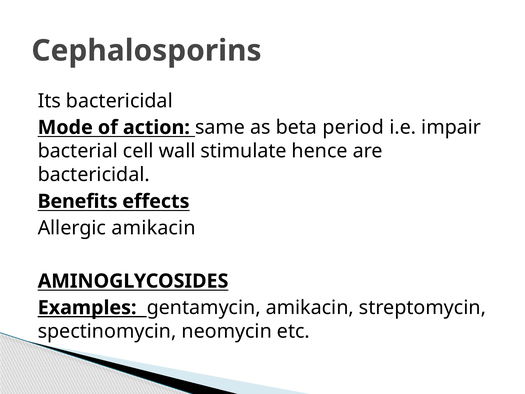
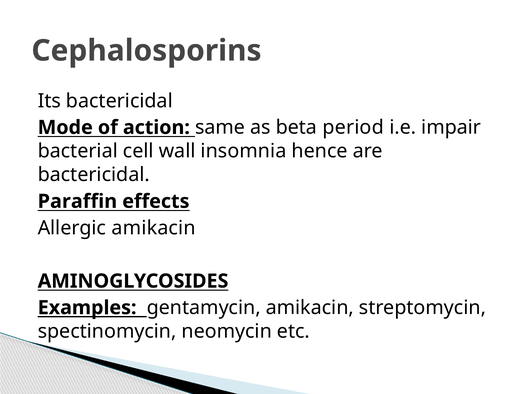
stimulate: stimulate -> insomnia
Benefits: Benefits -> Paraffin
